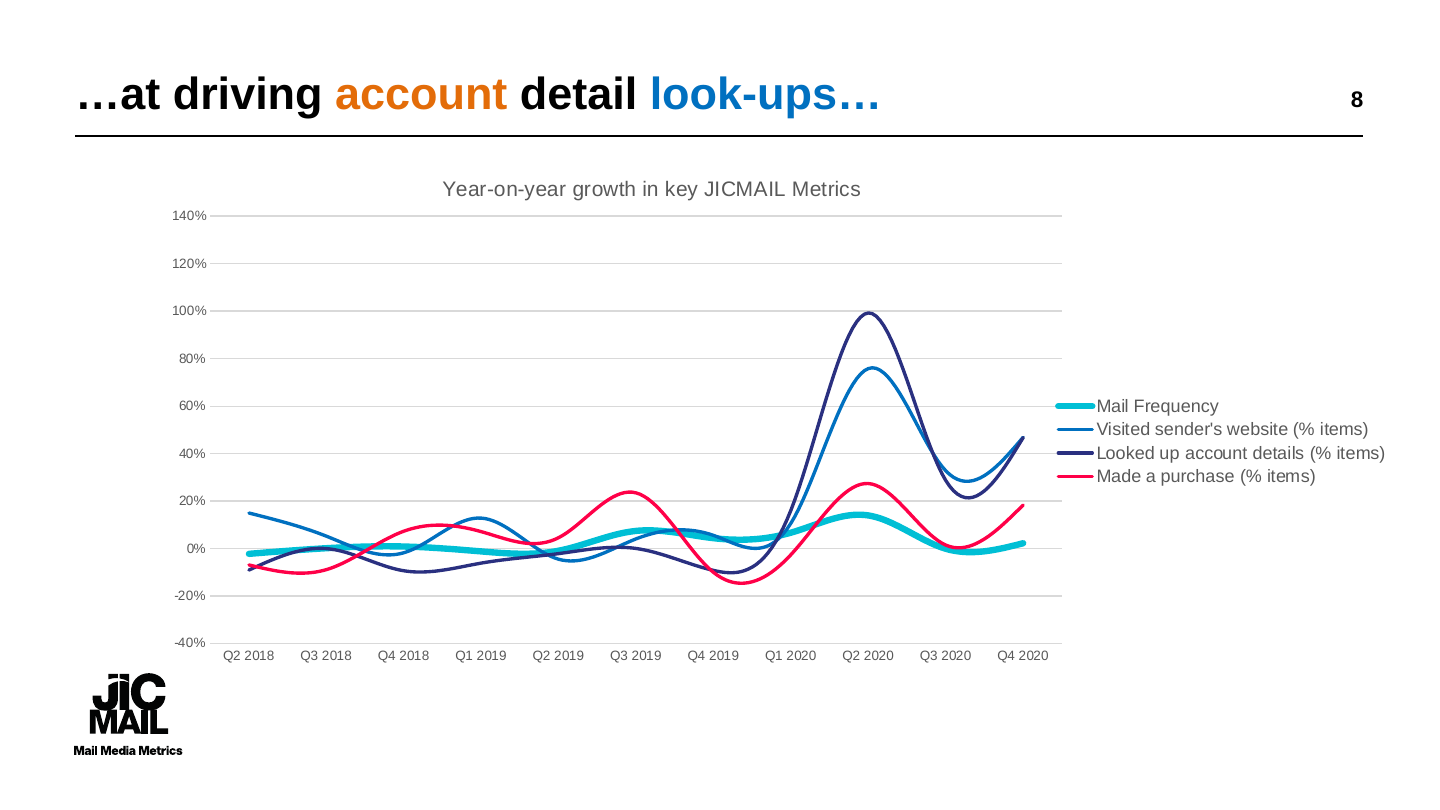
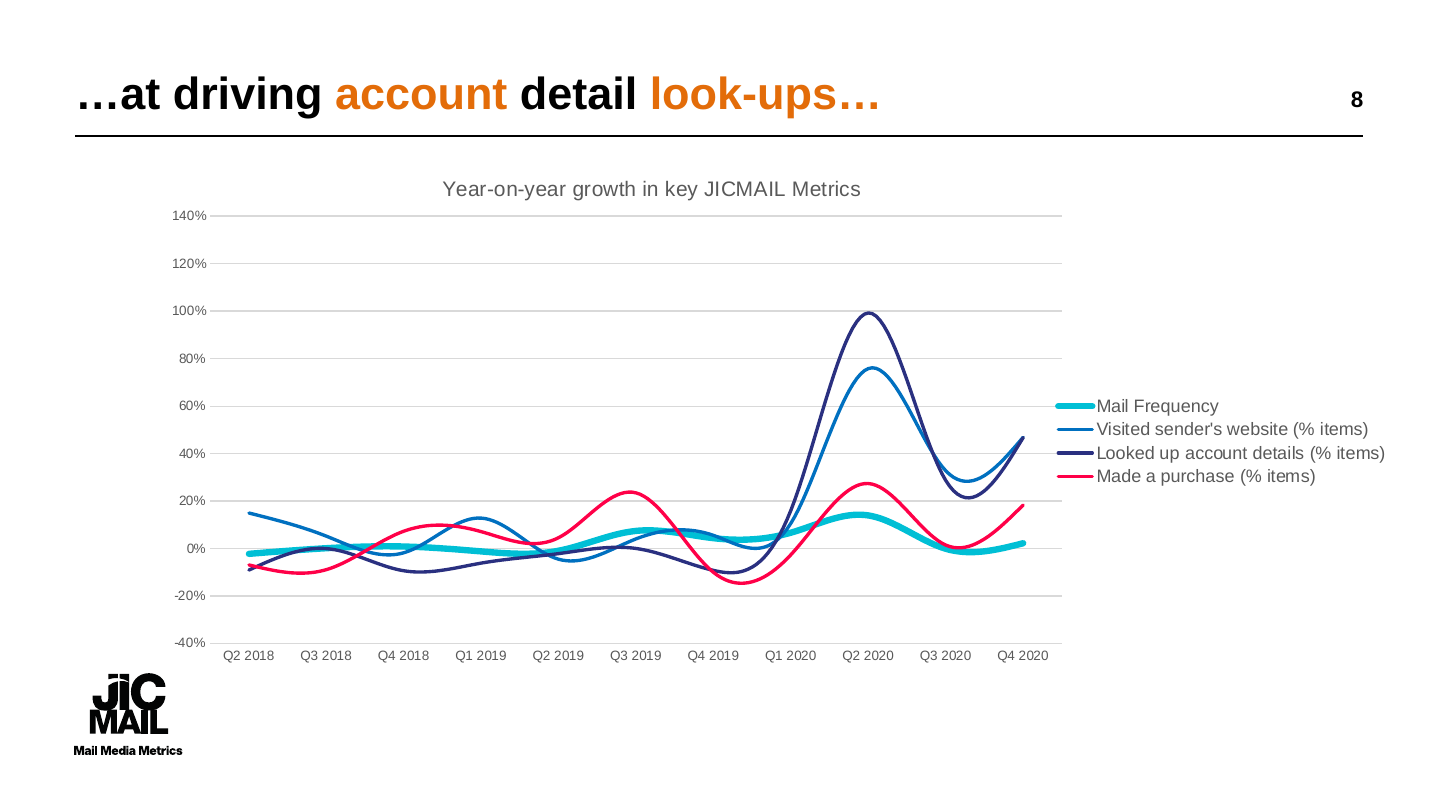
look-ups… colour: blue -> orange
